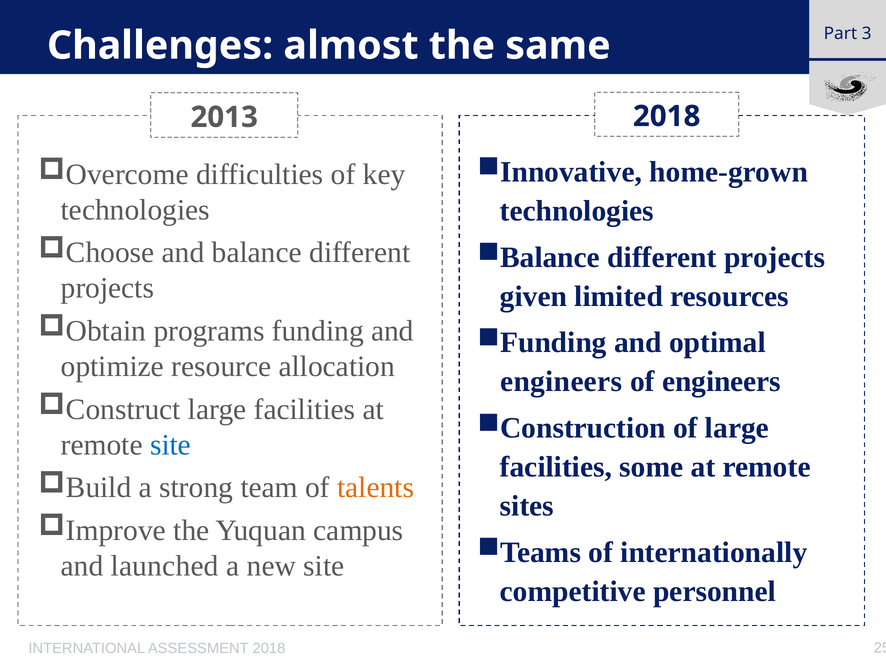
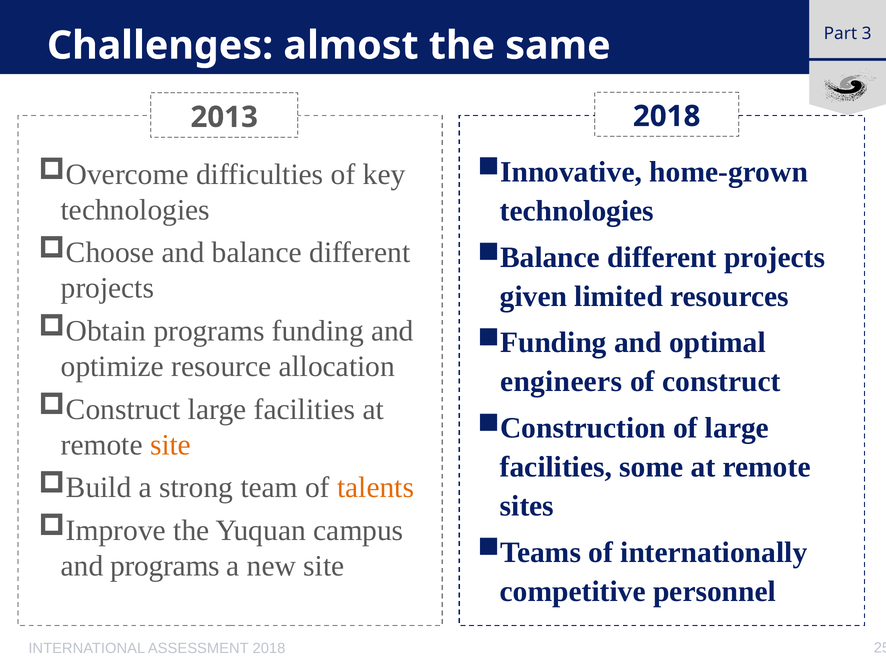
of engineers: engineers -> construct
site at (171, 444) colour: blue -> orange
and launched: launched -> programs
